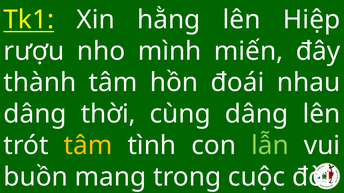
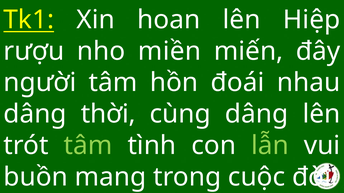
hằng: hằng -> hoan
mình: mình -> miền
thành: thành -> người
tâm at (88, 146) colour: yellow -> light green
